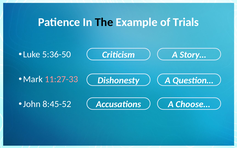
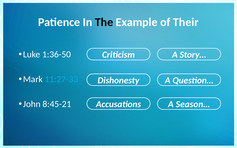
Trials: Trials -> Their
5:36-50: 5:36-50 -> 1:36-50
11:27-33 colour: pink -> light blue
8:45-52: 8:45-52 -> 8:45-21
Choose…: Choose… -> Season…
